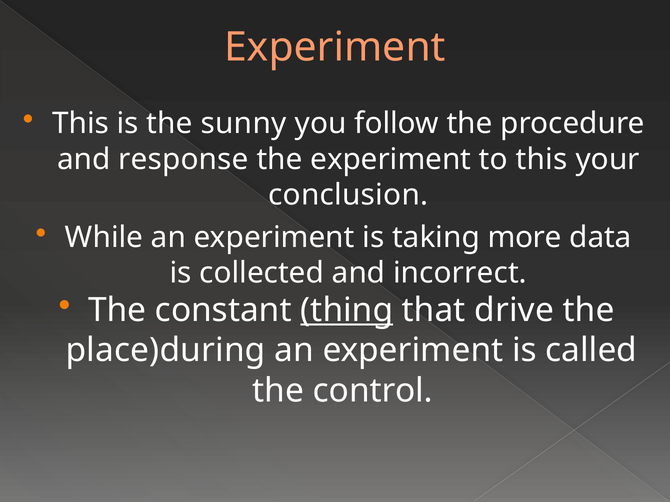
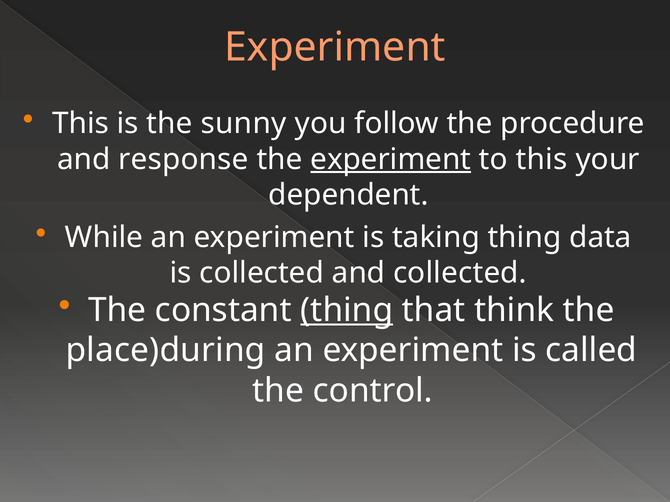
experiment at (391, 159) underline: none -> present
conclusion: conclusion -> dependent
taking more: more -> thing
and incorrect: incorrect -> collected
drive: drive -> think
